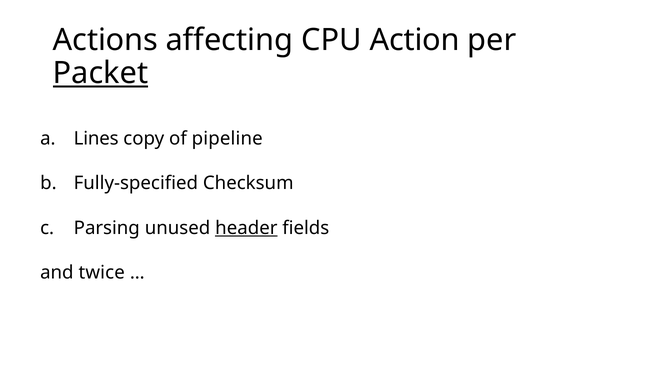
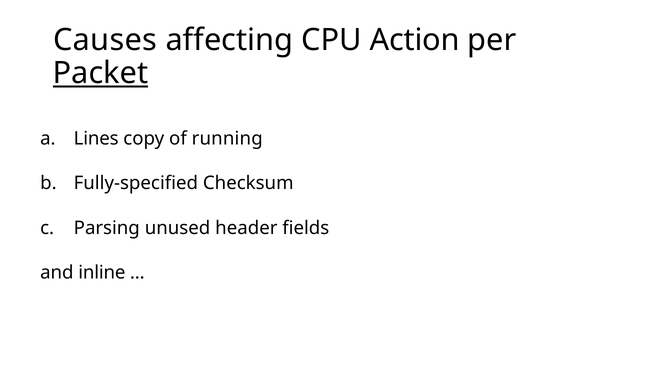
Actions: Actions -> Causes
pipeline: pipeline -> running
header underline: present -> none
twice: twice -> inline
